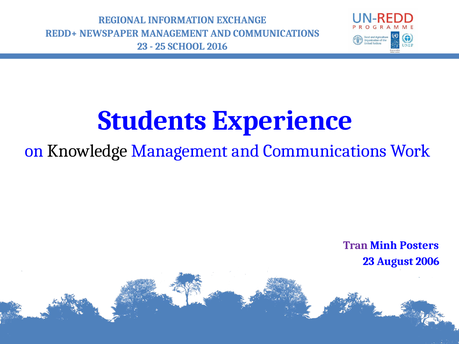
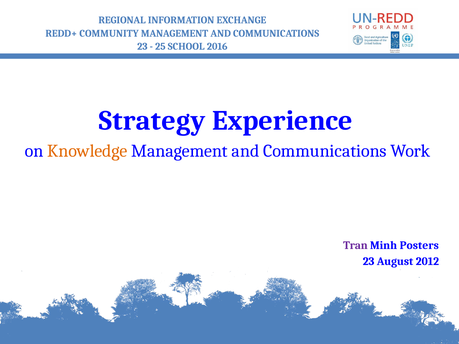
NEWSPAPER: NEWSPAPER -> COMMUNITY
Students: Students -> Strategy
Knowledge colour: black -> orange
2006: 2006 -> 2012
